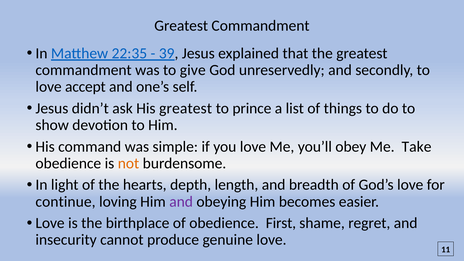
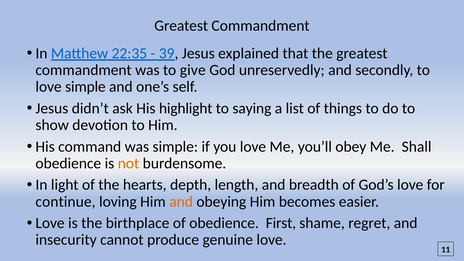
love accept: accept -> simple
His greatest: greatest -> highlight
prince: prince -> saying
Take: Take -> Shall
and at (181, 202) colour: purple -> orange
